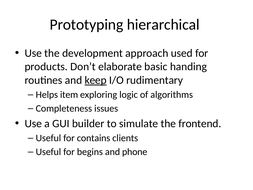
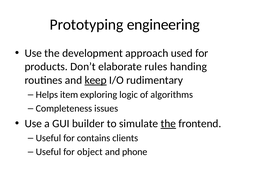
hierarchical: hierarchical -> engineering
basic: basic -> rules
the at (168, 123) underline: none -> present
begins: begins -> object
